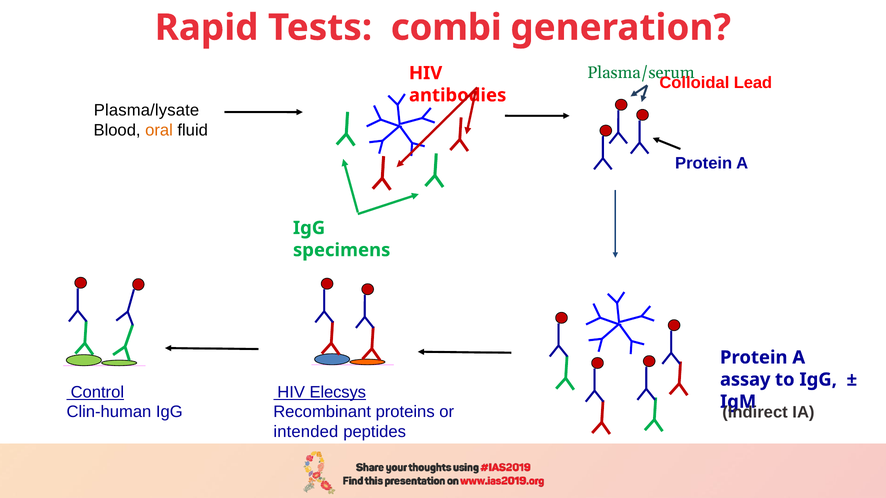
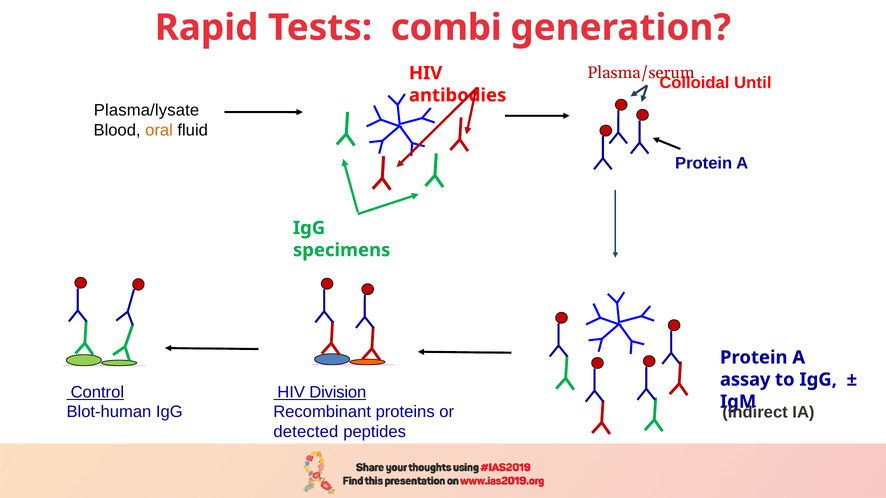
Plasma/serum colour: green -> red
Lead: Lead -> Until
Elecsys: Elecsys -> Division
Clin-human: Clin-human -> Blot-human
intended: intended -> detected
